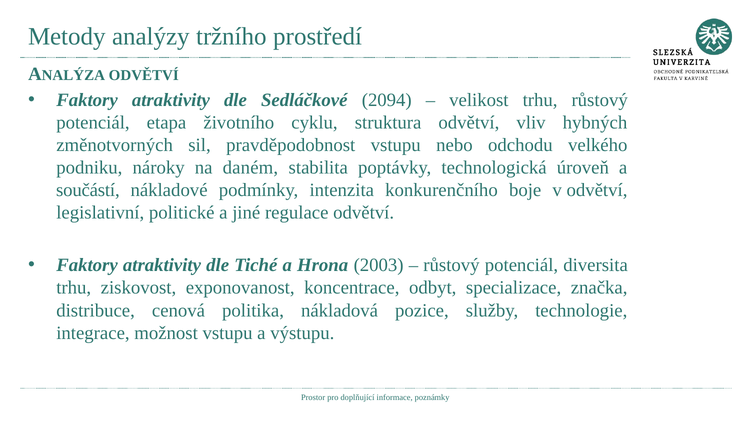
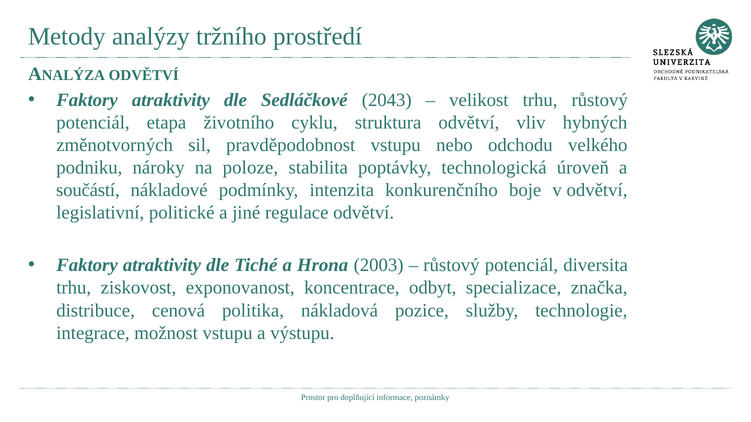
2094: 2094 -> 2043
daném: daném -> poloze
